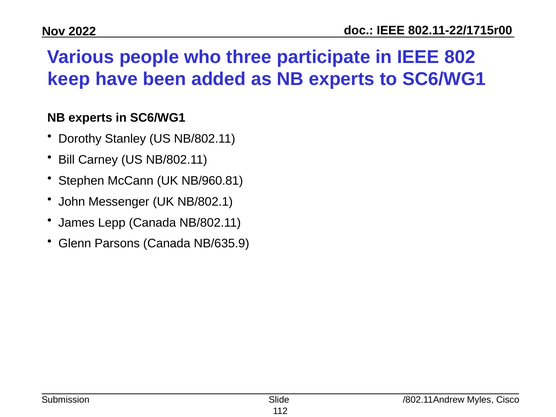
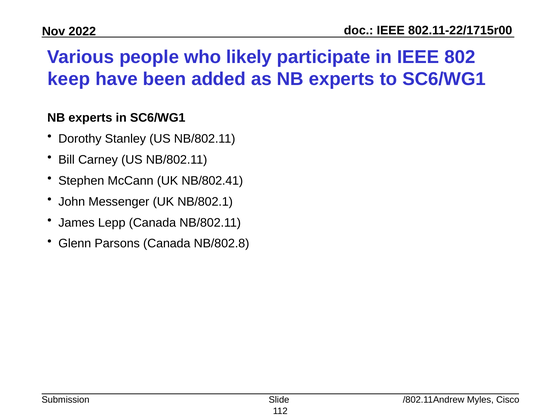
three: three -> likely
NB/960.81: NB/960.81 -> NB/802.41
NB/635.9: NB/635.9 -> NB/802.8
